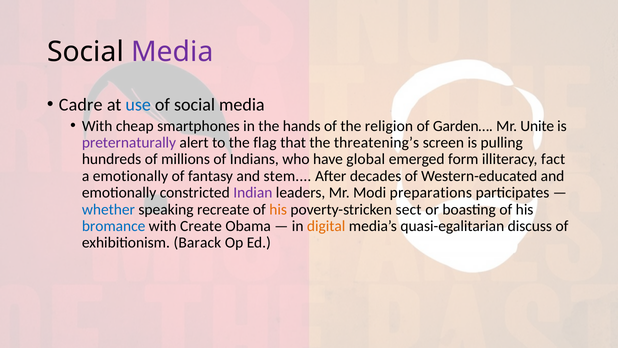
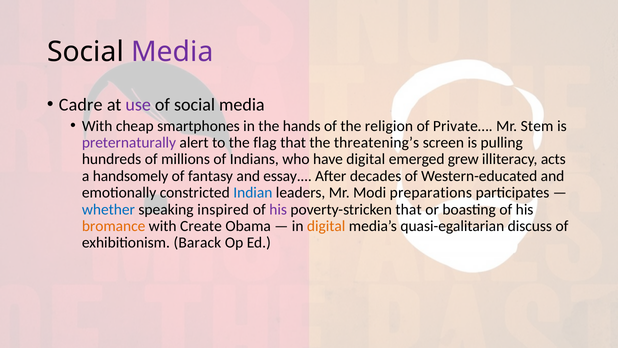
use colour: blue -> purple
Garden…: Garden… -> Private…
Unite: Unite -> Stem
have global: global -> digital
form: form -> grew
fact: fact -> acts
a emotionally: emotionally -> handsomely
stem: stem -> essay
Indian colour: purple -> blue
recreate: recreate -> inspired
his at (278, 209) colour: orange -> purple
poverty-stricken sect: sect -> that
bromance colour: blue -> orange
